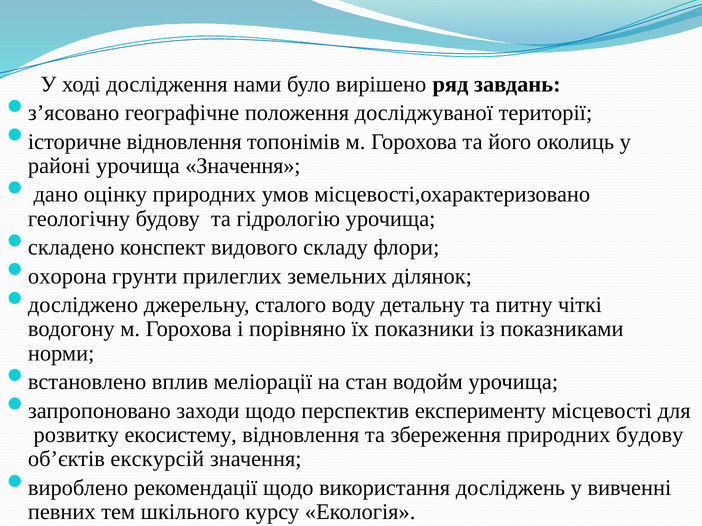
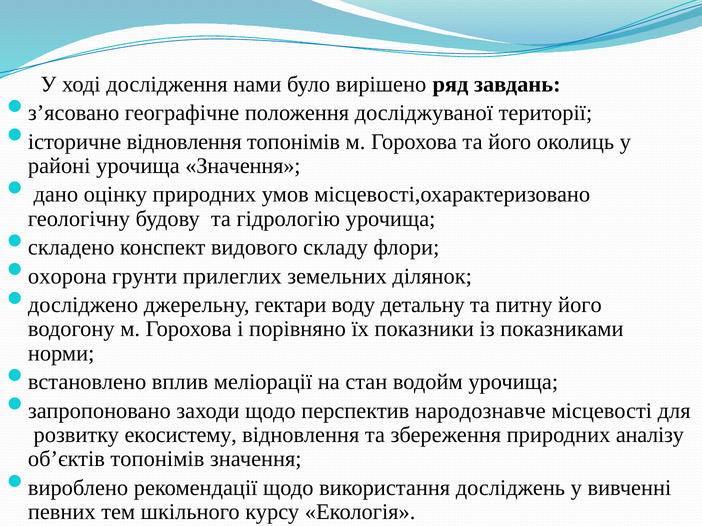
сталого: сталого -> гектари
питну чіткі: чіткі -> його
експерименту: експерименту -> народознавче
природних будову: будову -> аналізу
об’єктів екскурсій: екскурсій -> топонімів
